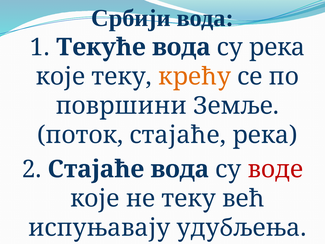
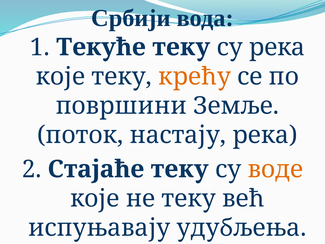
Текуће вода: вода -> теку
поток стајаће: стајаће -> настају
Стајаће вода: вода -> теку
воде colour: red -> orange
